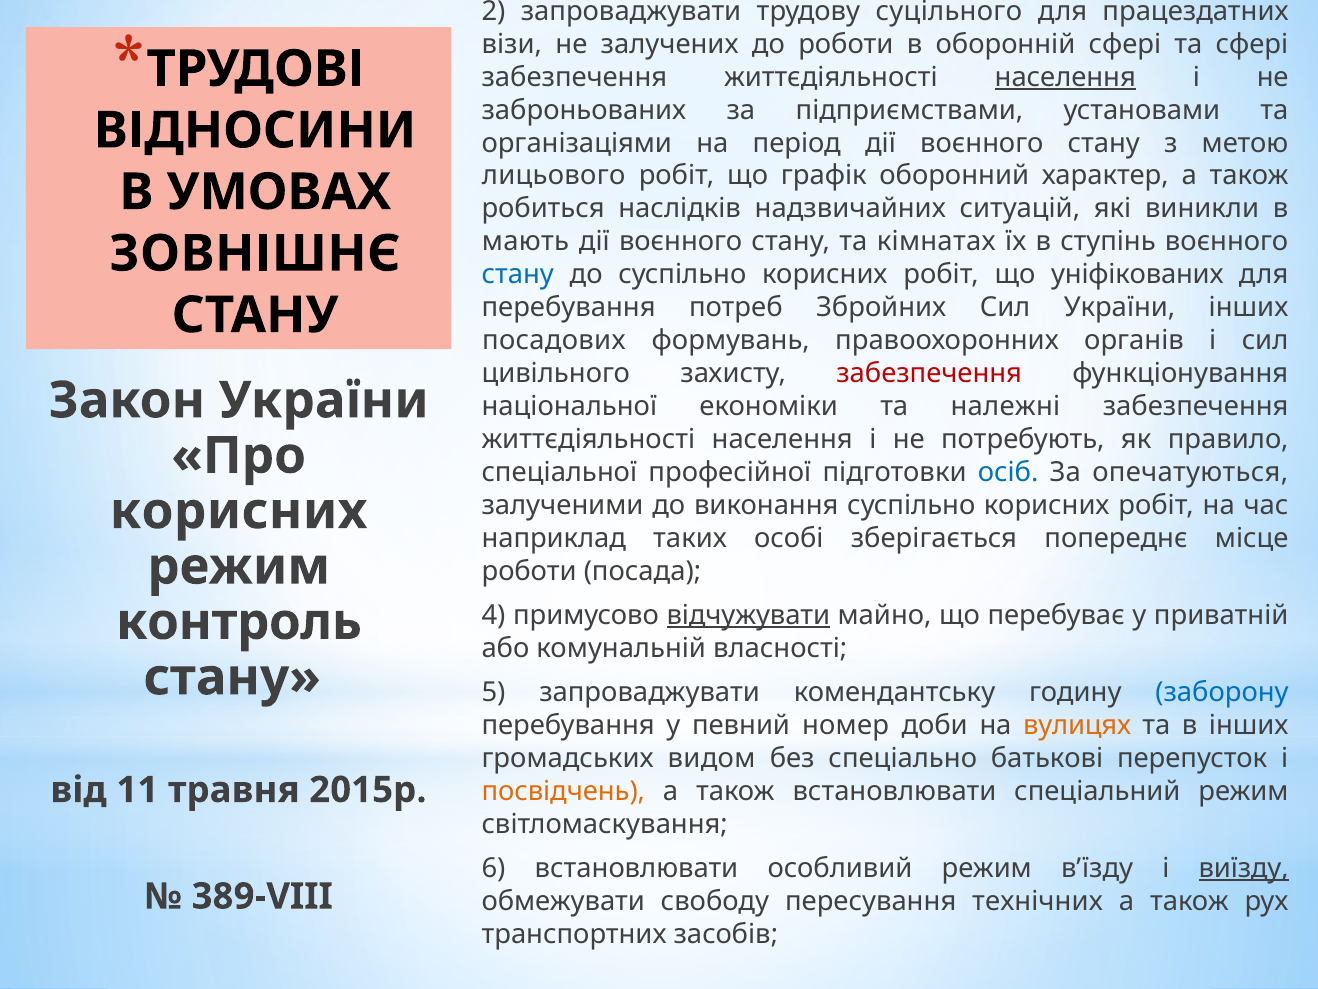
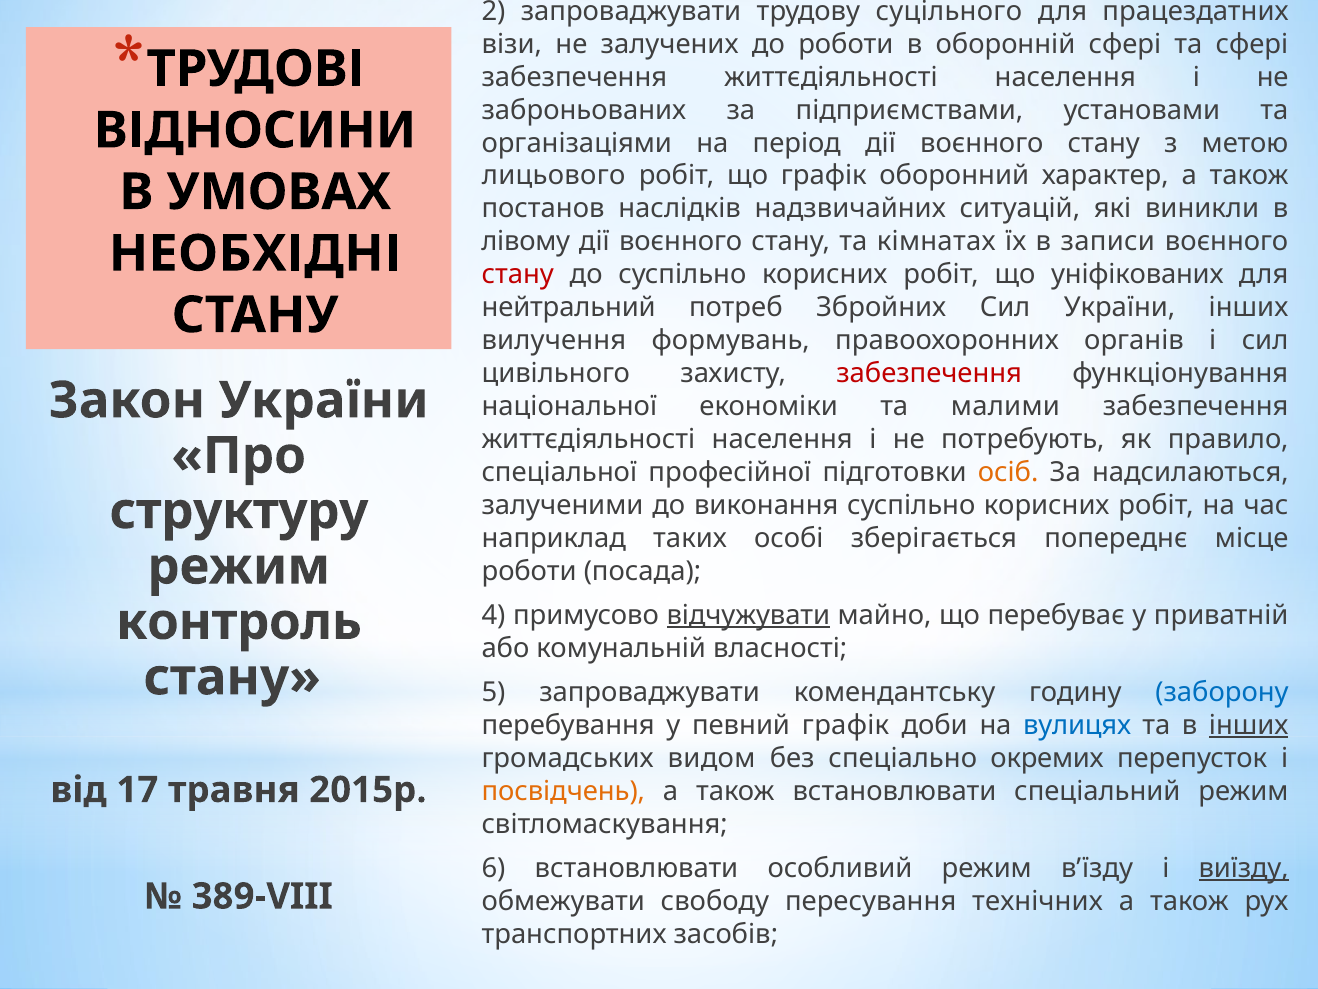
населення at (1065, 77) underline: present -> none
робиться: робиться -> постанов
мають: мають -> лівому
ступінь: ступінь -> записи
ЗОВНІШНЄ: ЗОВНІШНЄ -> НЕОБХІДНІ
стану at (518, 275) colour: blue -> red
перебування at (569, 308): перебування -> нейтральний
посадових: посадових -> вилучення
належні: належні -> малими
осіб colour: blue -> orange
опечатуються: опечатуються -> надсилаються
корисних at (239, 511): корисних -> структуру
певний номер: номер -> графік
вулицях colour: orange -> blue
інших at (1249, 725) underline: none -> present
батькові: батькові -> окремих
11: 11 -> 17
